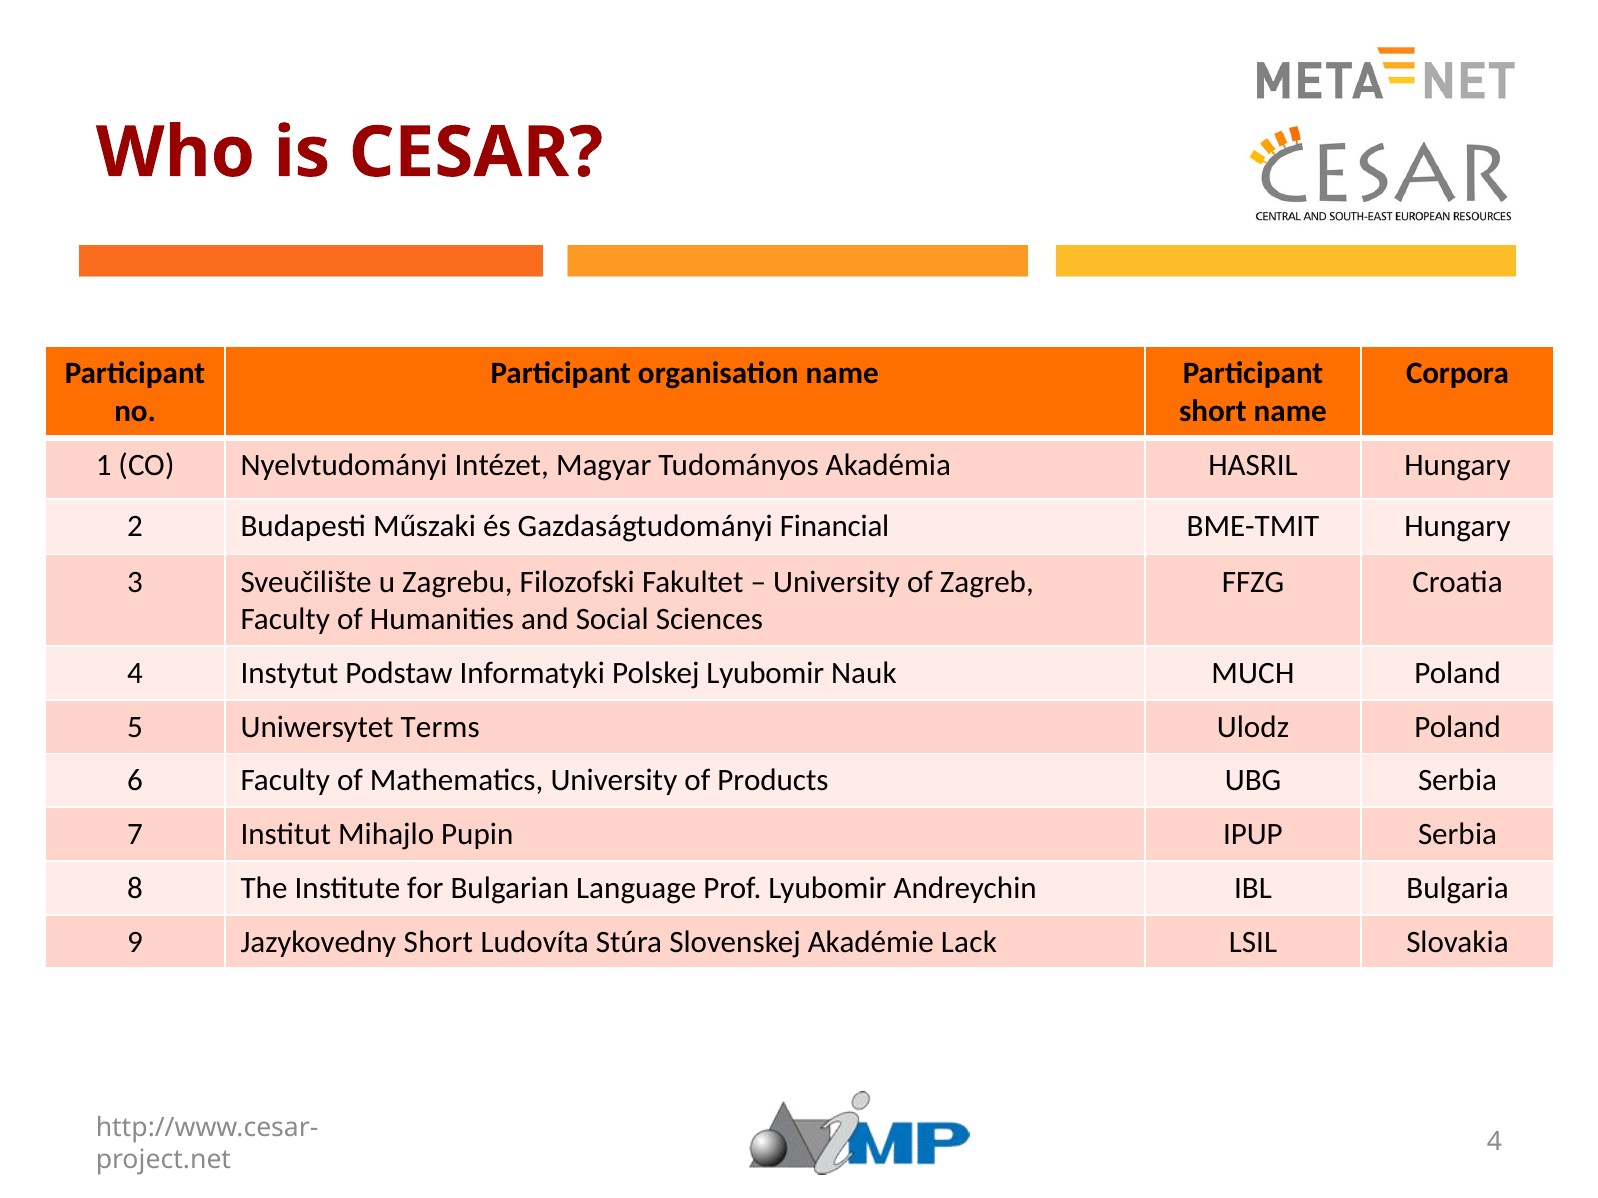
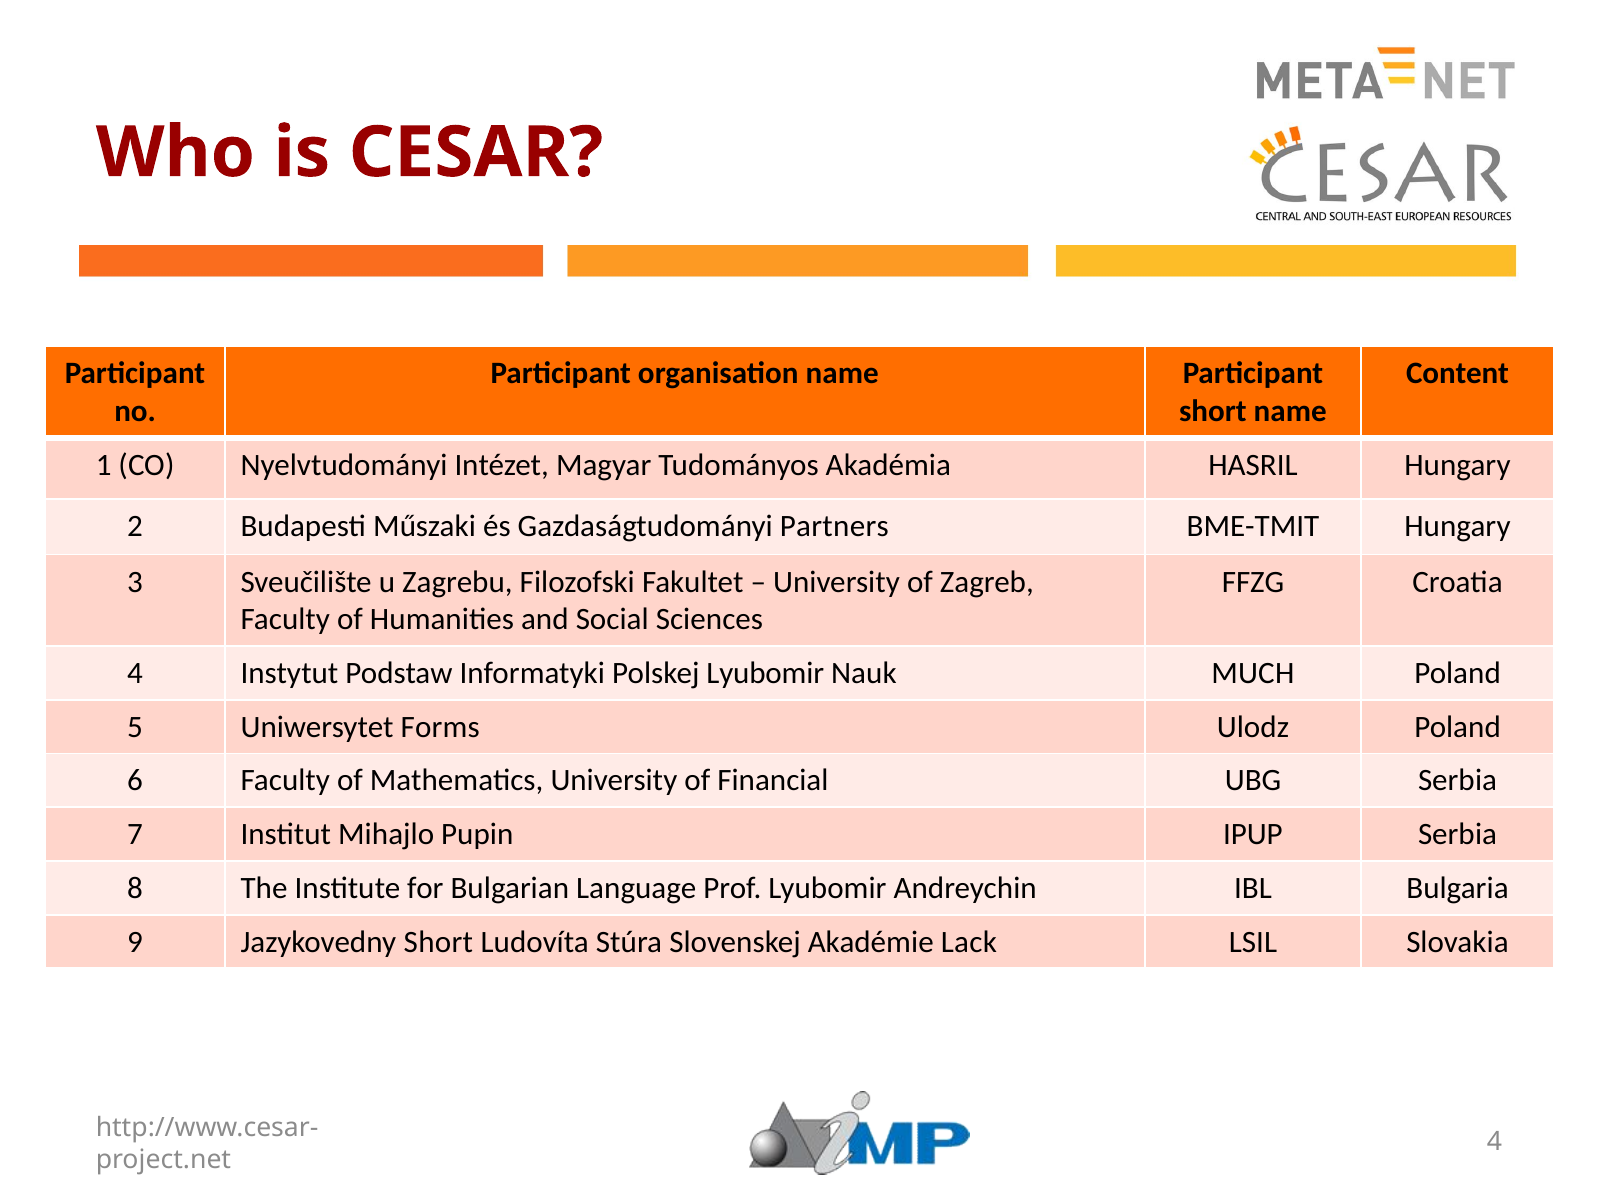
Corpora: Corpora -> Content
Financial: Financial -> Partners
Terms: Terms -> Forms
Products: Products -> Financial
